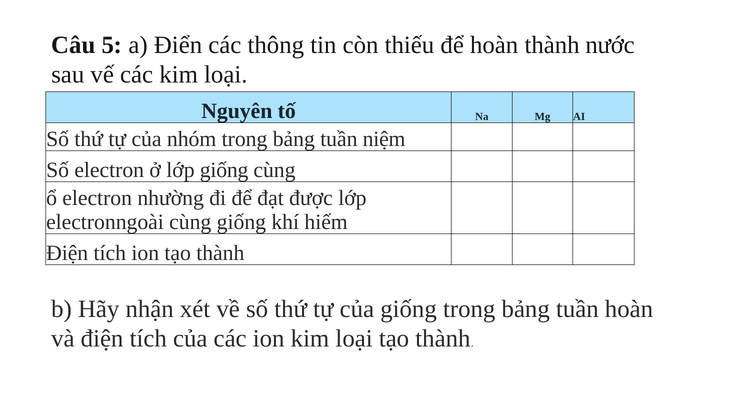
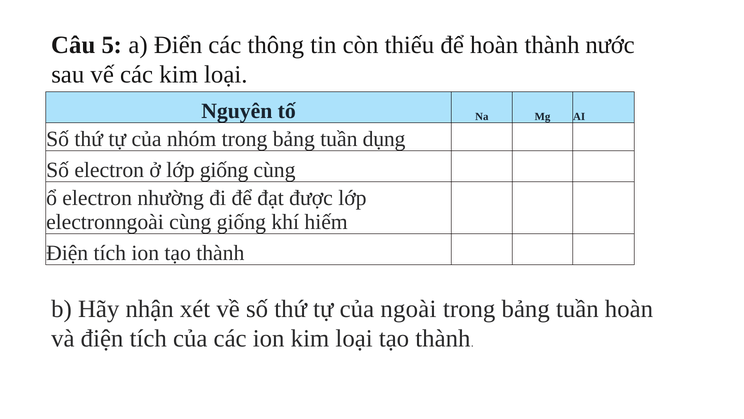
niệm: niệm -> dụng
của giống: giống -> ngoài
